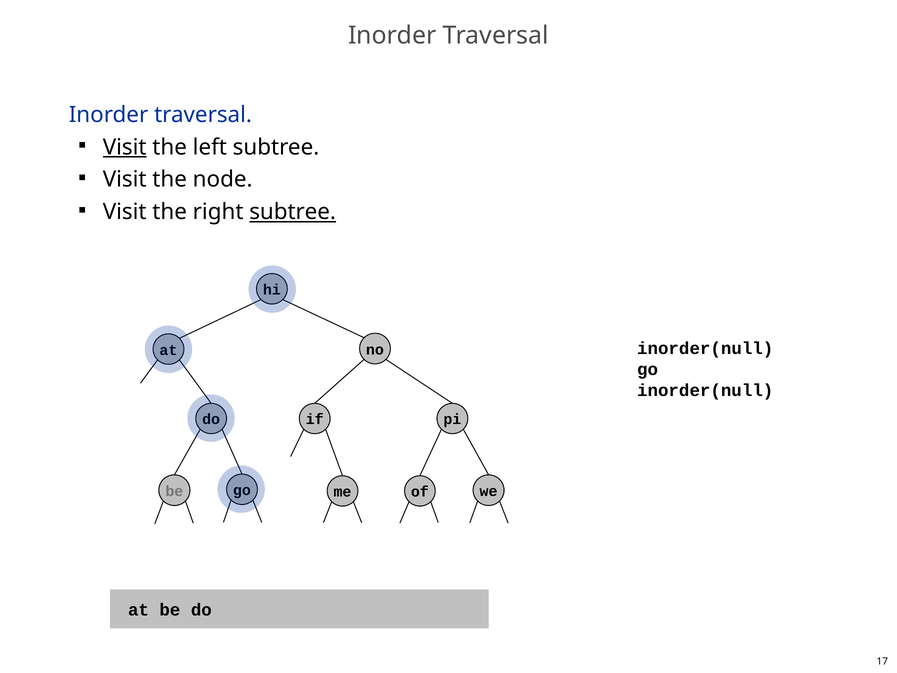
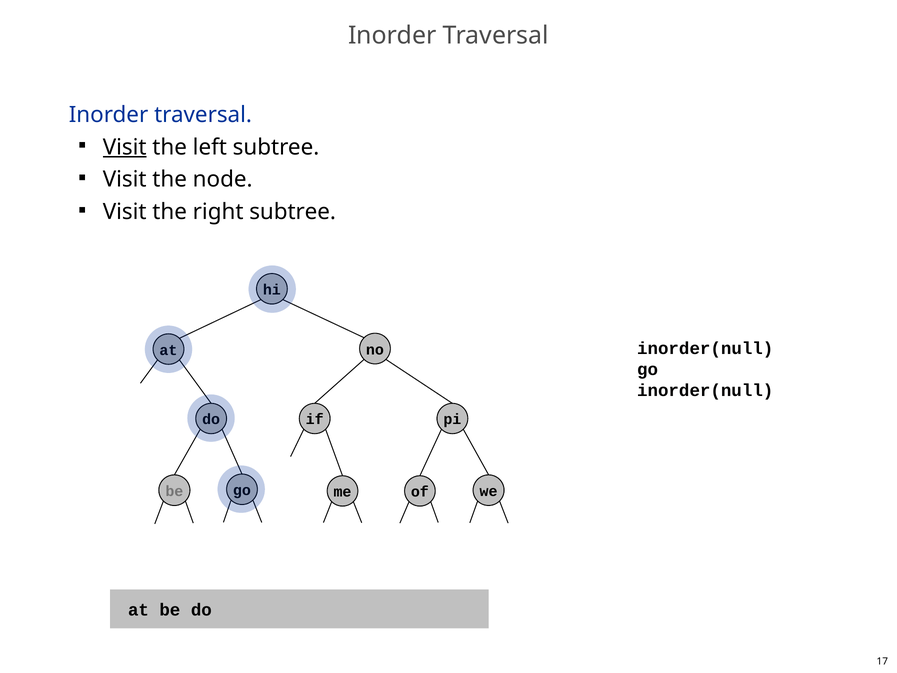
subtree at (293, 212) underline: present -> none
